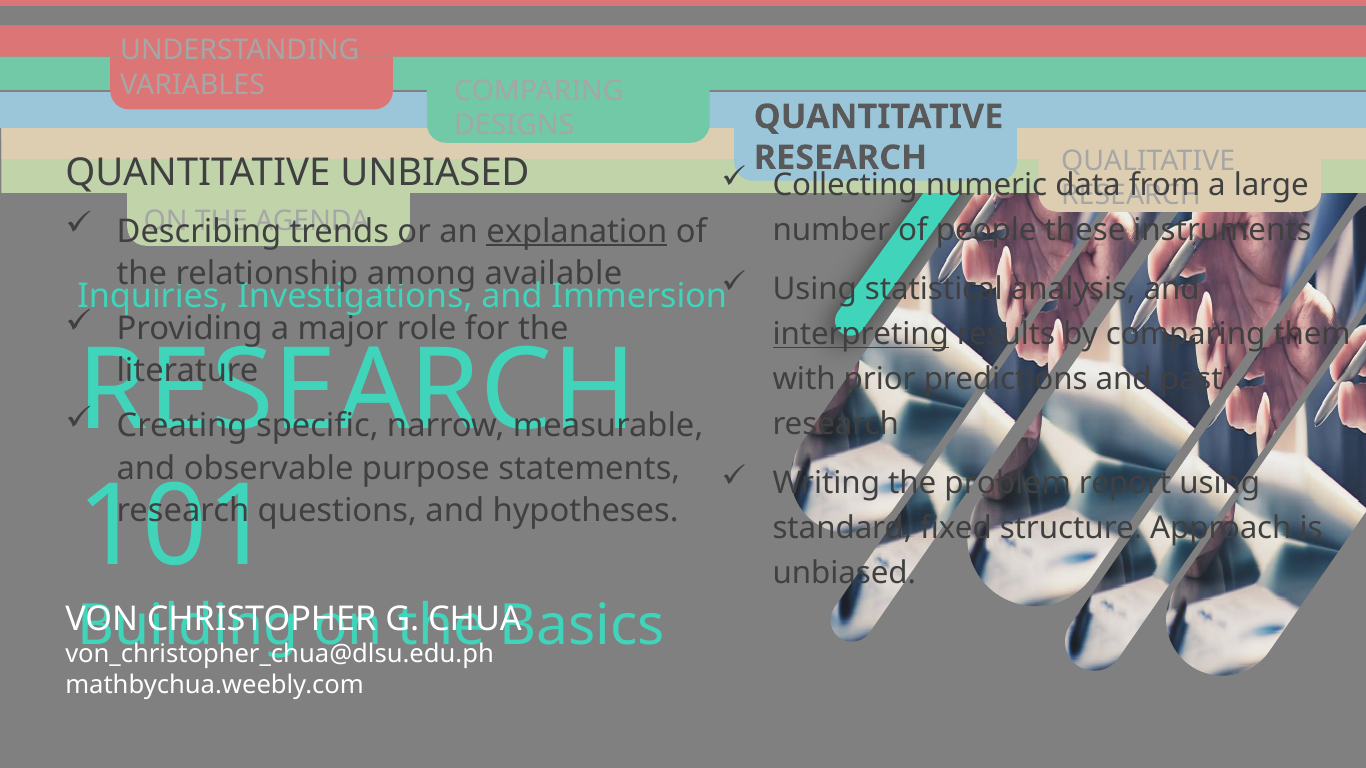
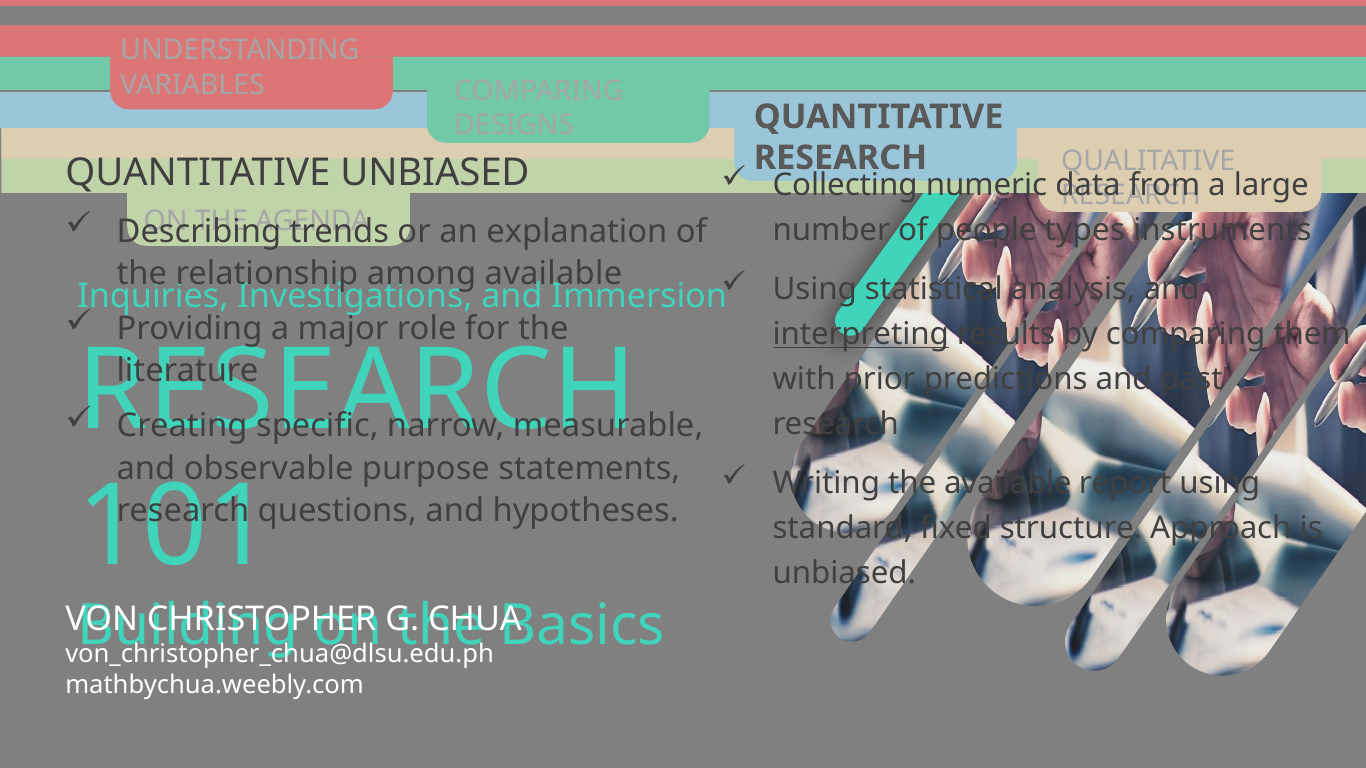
explanation underline: present -> none
people these: these -> types
the problem: problem -> available
